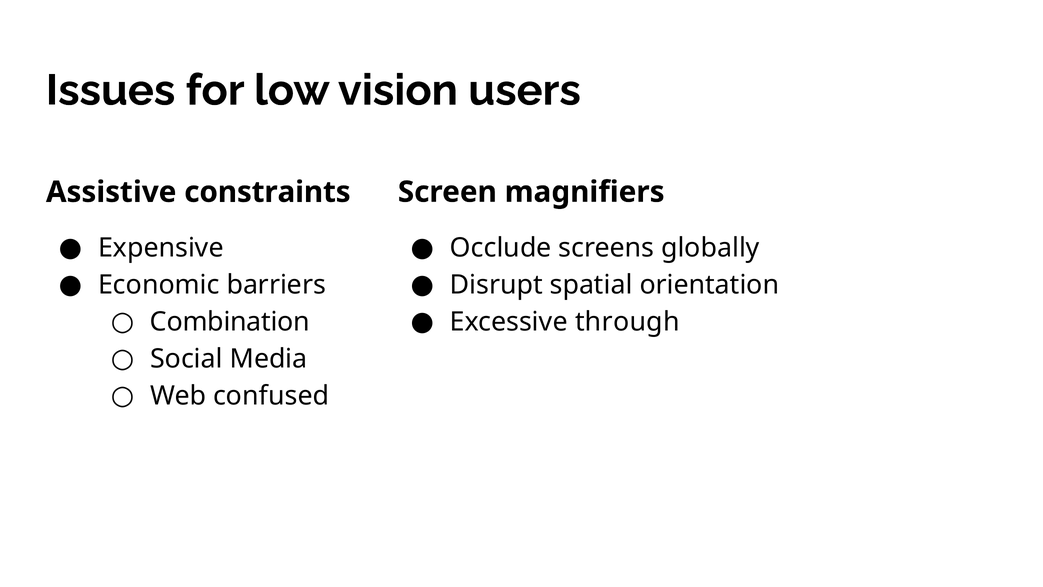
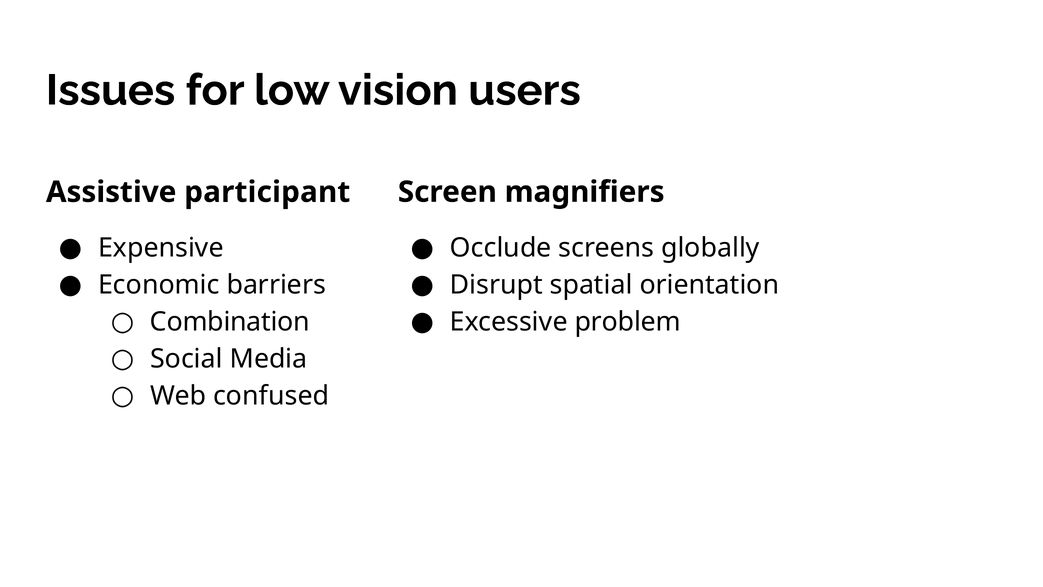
constraints: constraints -> participant
through: through -> problem
